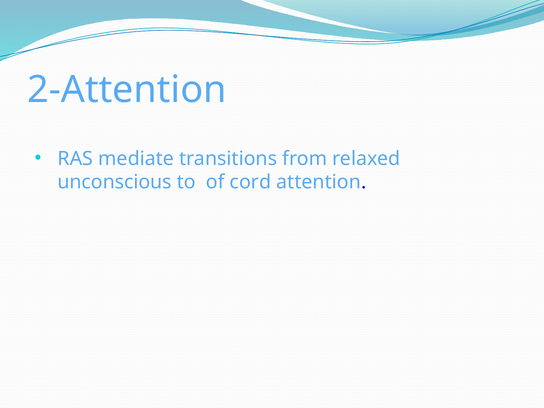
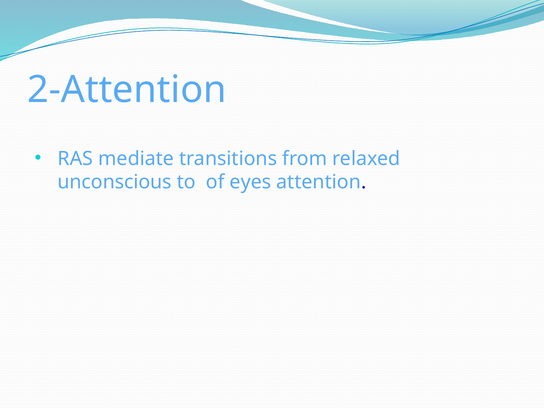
cord: cord -> eyes
